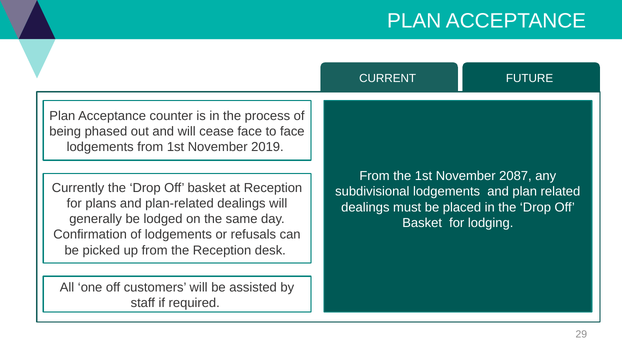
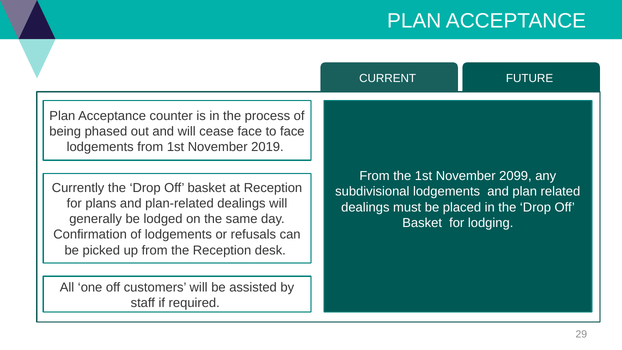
2087: 2087 -> 2099
